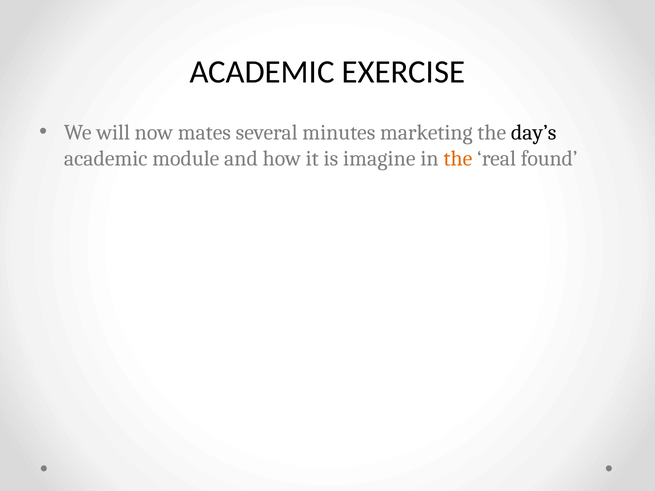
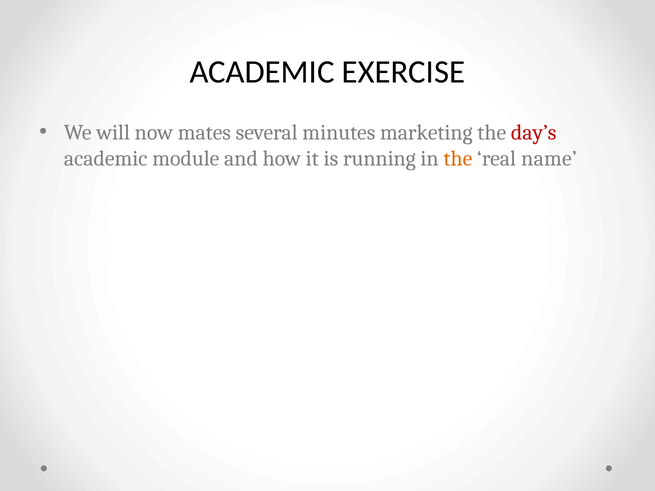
day’s colour: black -> red
imagine: imagine -> running
found: found -> name
